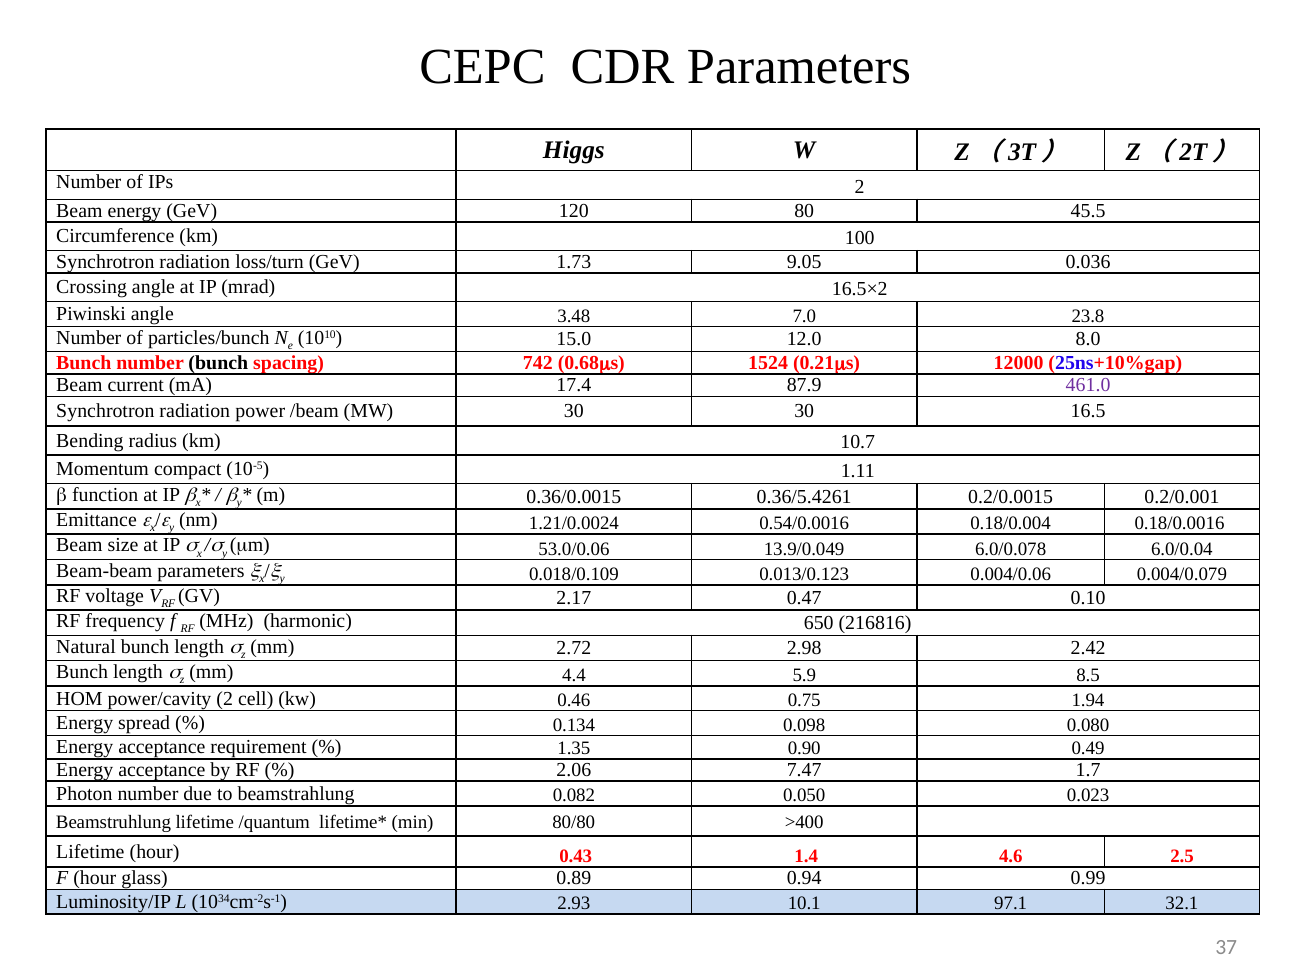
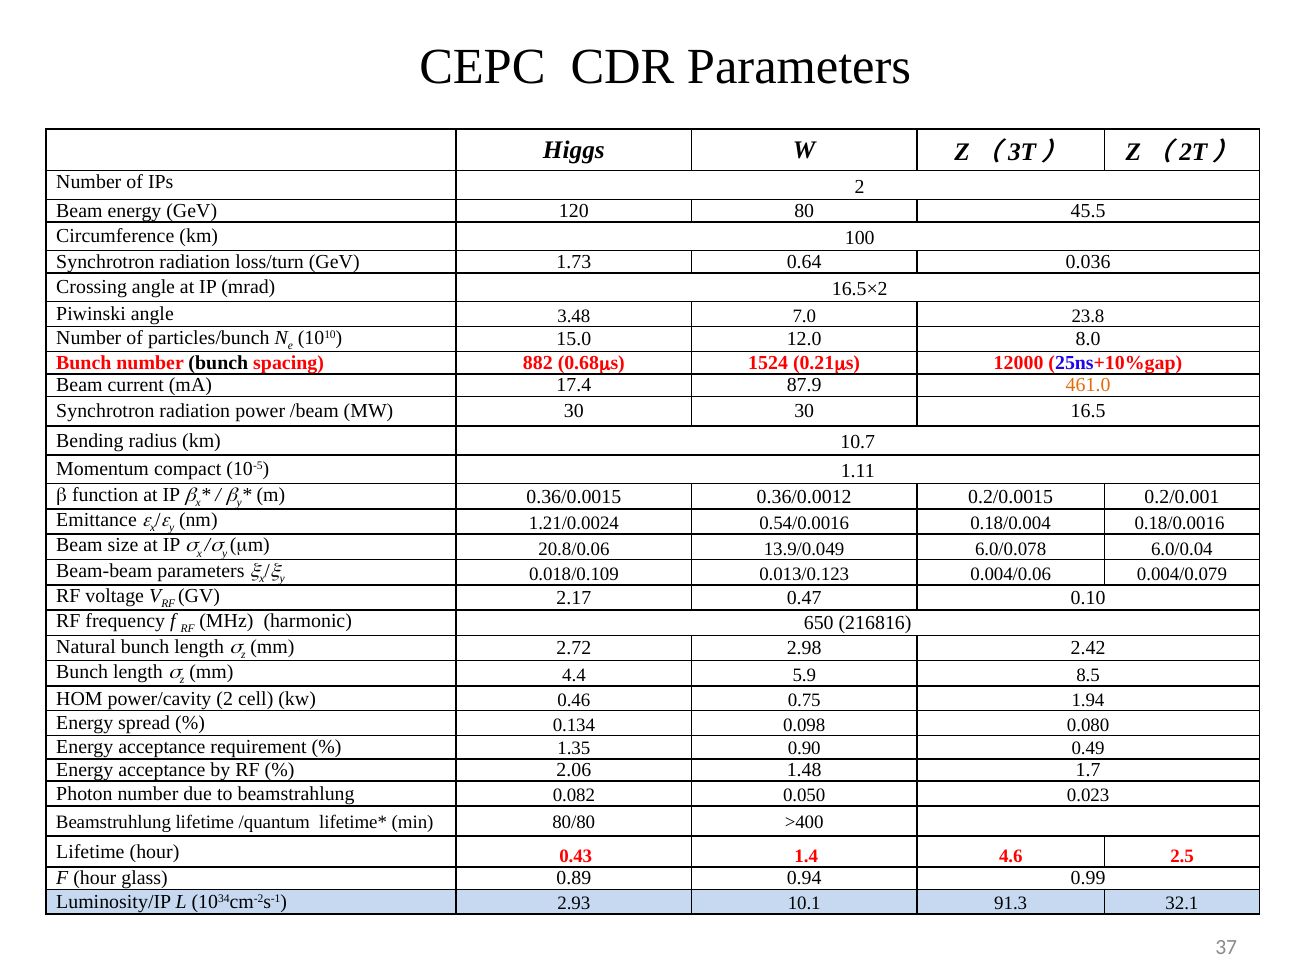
9.05: 9.05 -> 0.64
742: 742 -> 882
461.0 colour: purple -> orange
0.36/5.4261: 0.36/5.4261 -> 0.36/0.0012
53.0/0.06: 53.0/0.06 -> 20.8/0.06
7.47: 7.47 -> 1.48
97.1: 97.1 -> 91.3
